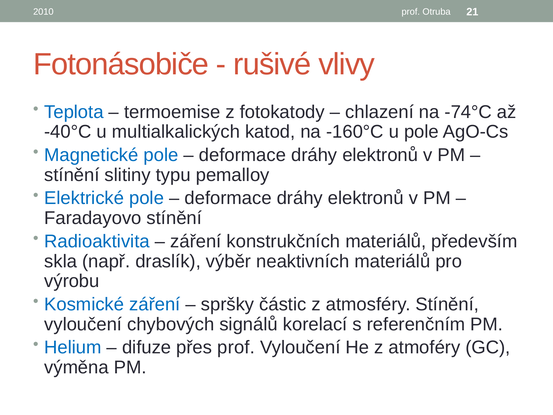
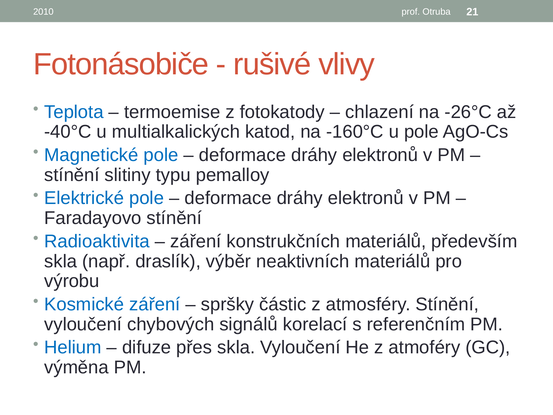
-74°C: -74°C -> -26°C
přes prof: prof -> skla
